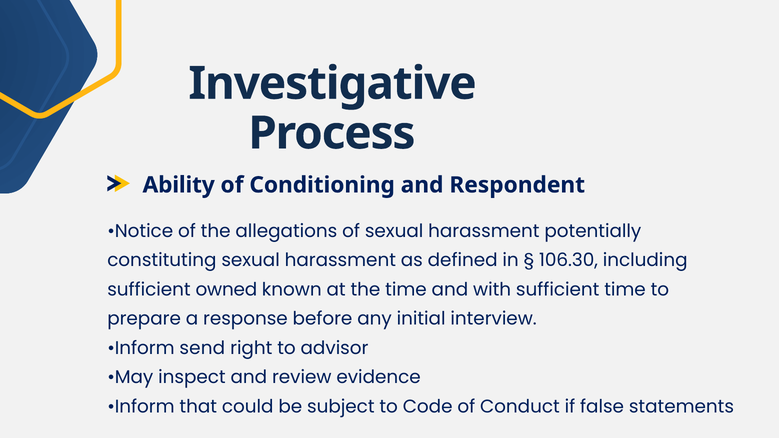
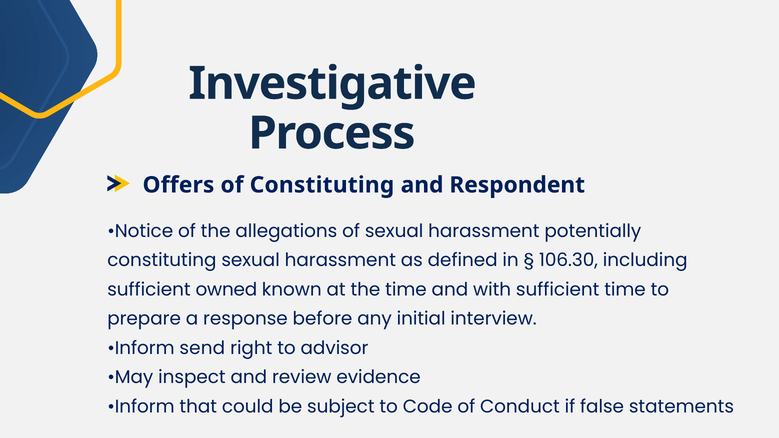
Ability: Ability -> Offers
of Conditioning: Conditioning -> Constituting
